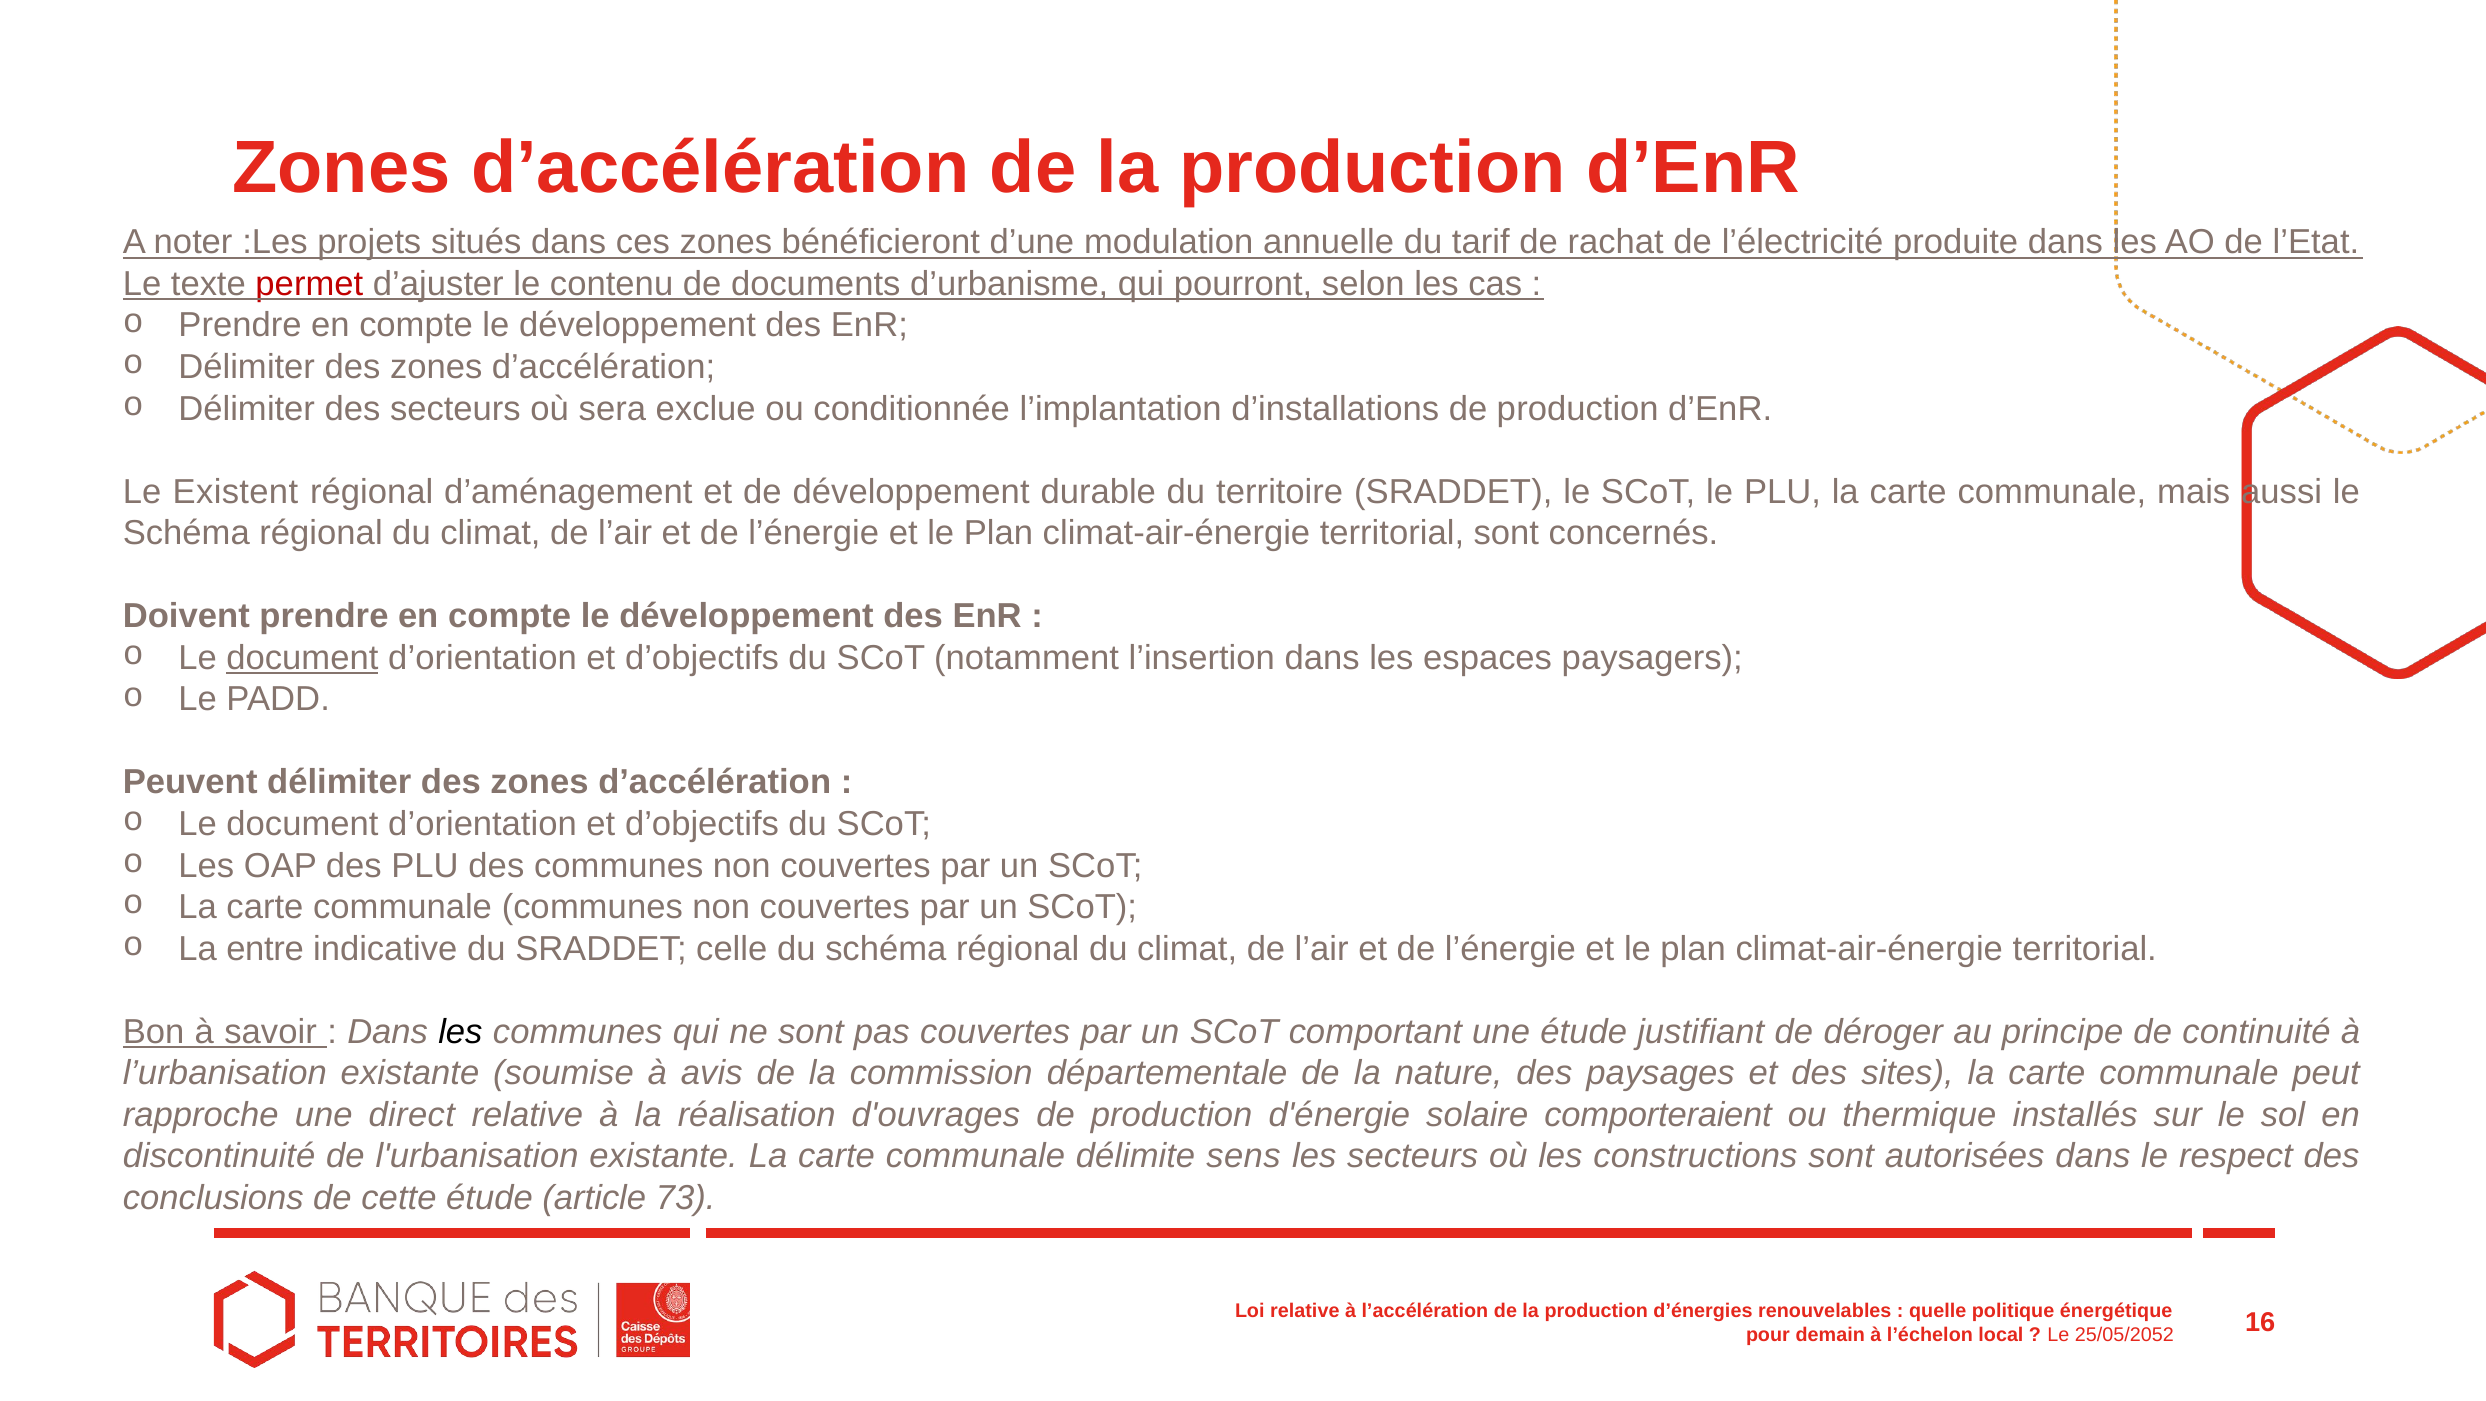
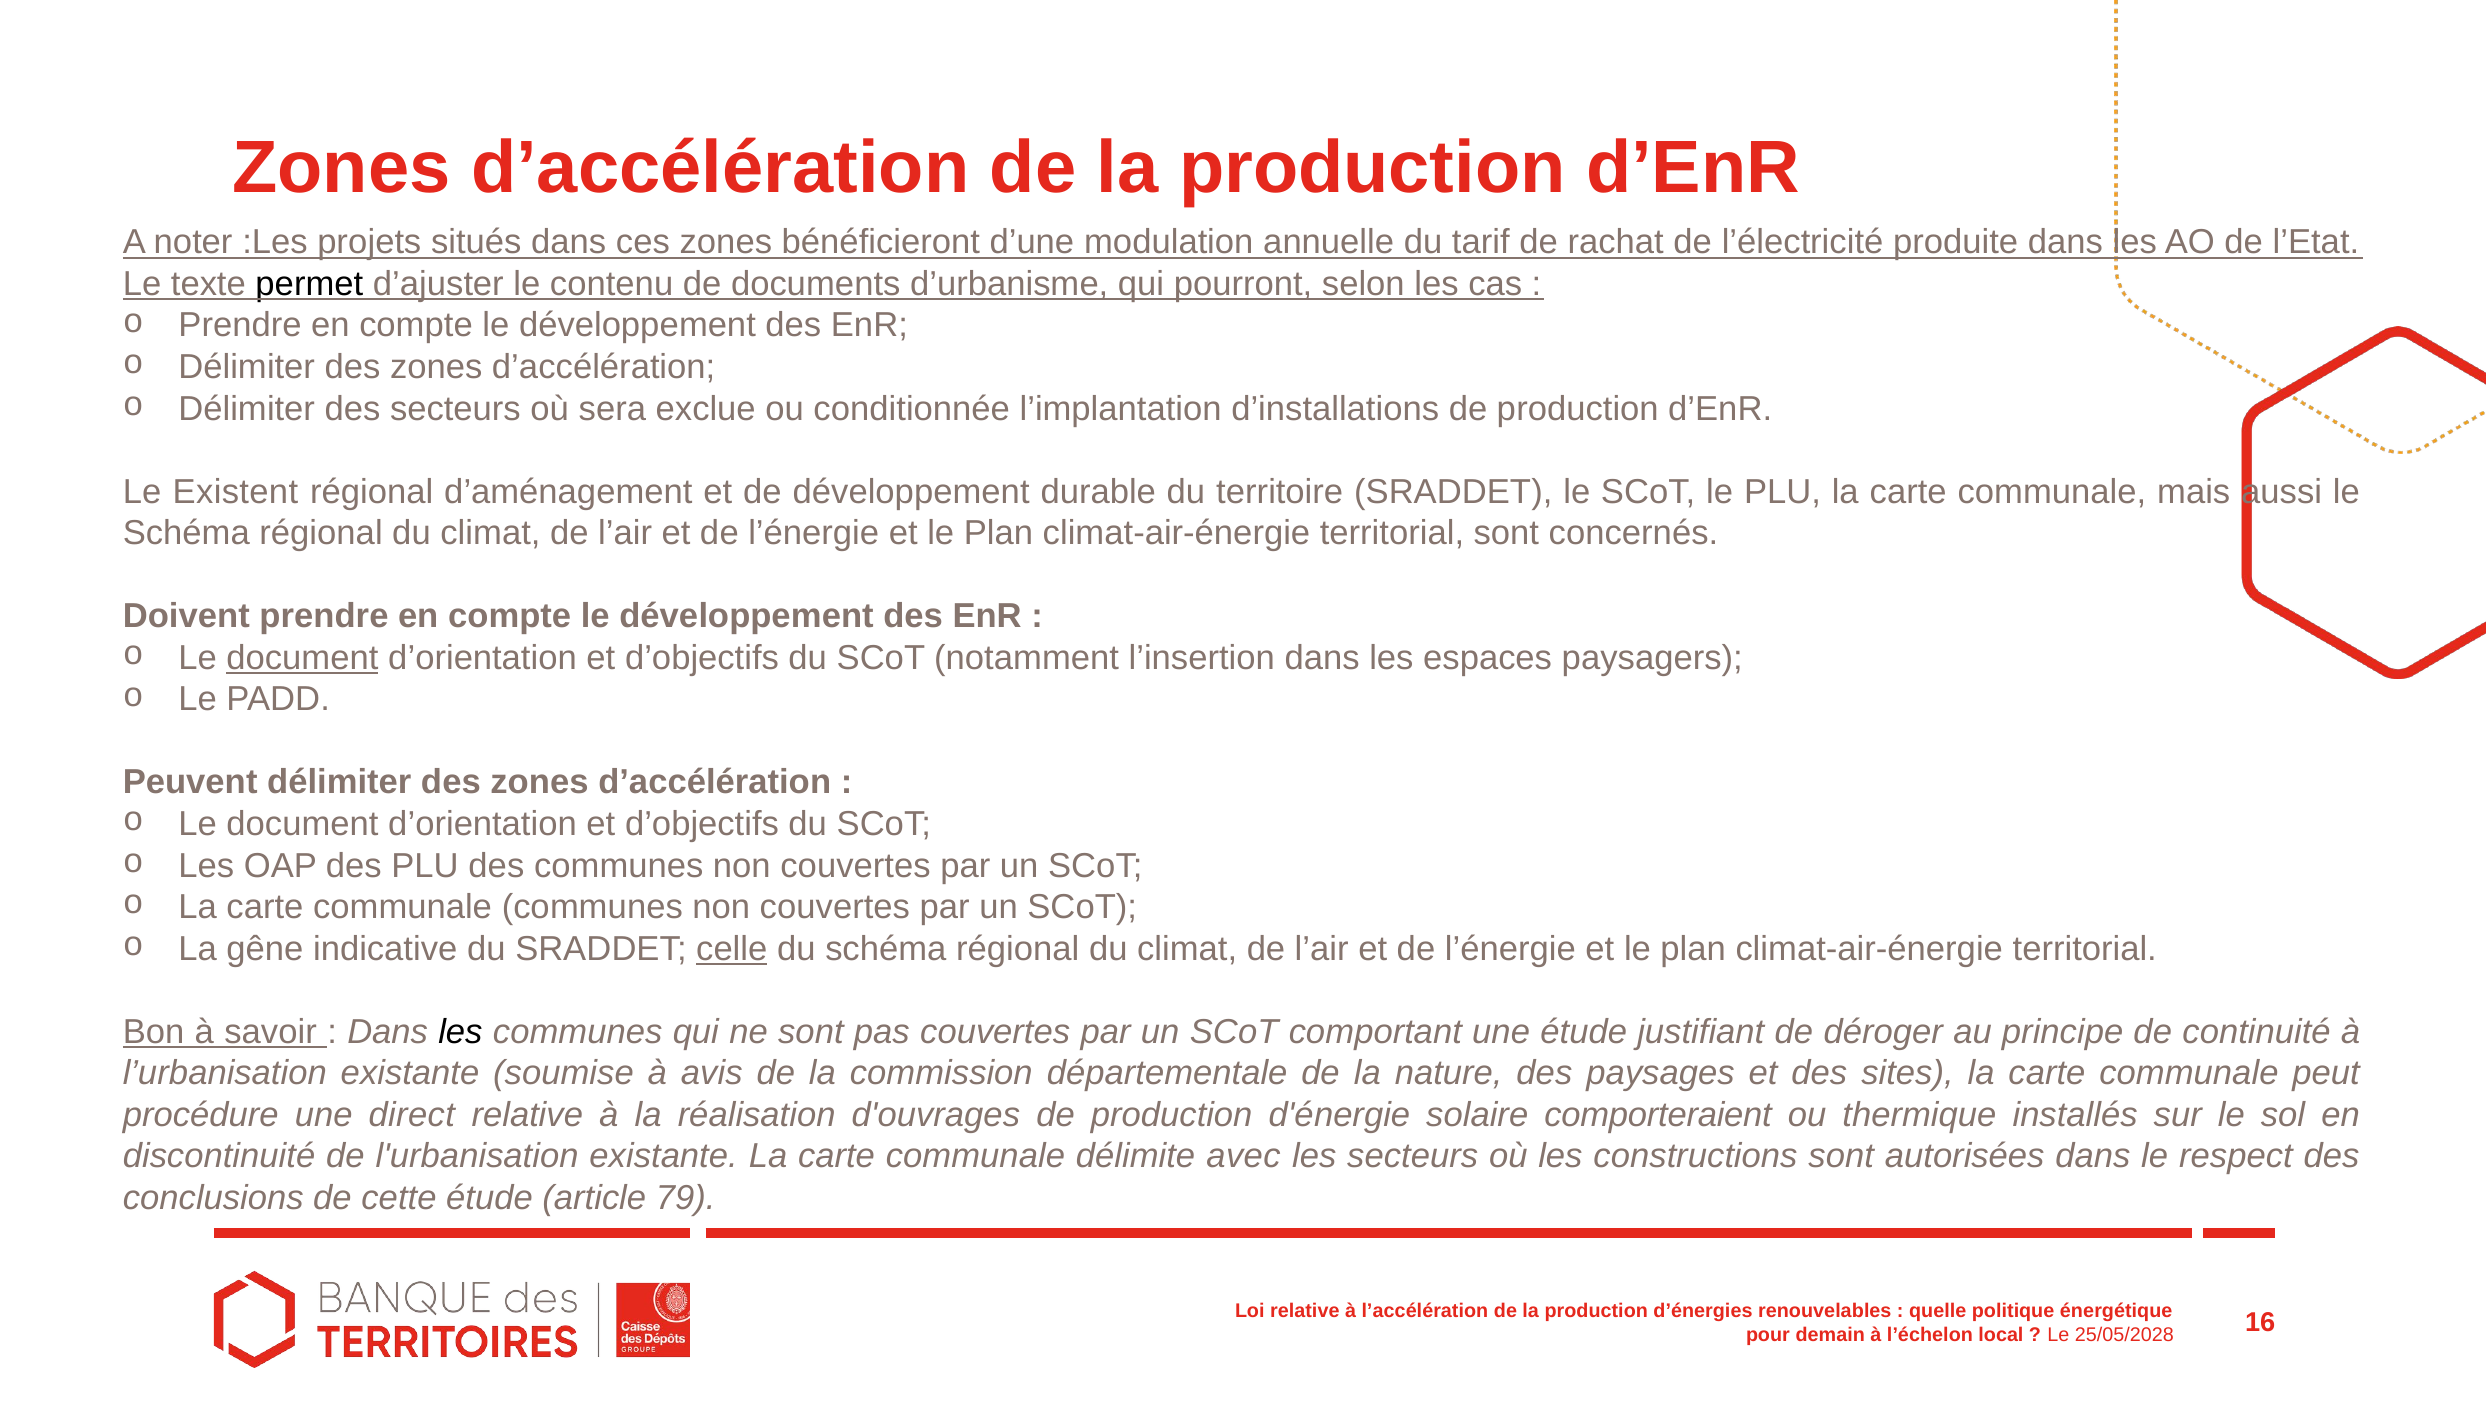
permet colour: red -> black
entre: entre -> gêne
celle underline: none -> present
rapproche: rapproche -> procédure
sens: sens -> avec
73: 73 -> 79
25/05/2052: 25/05/2052 -> 25/05/2028
